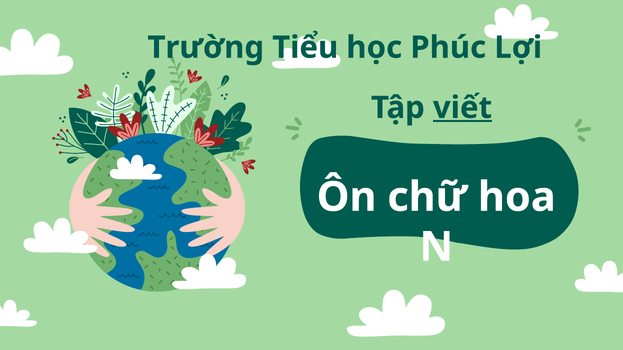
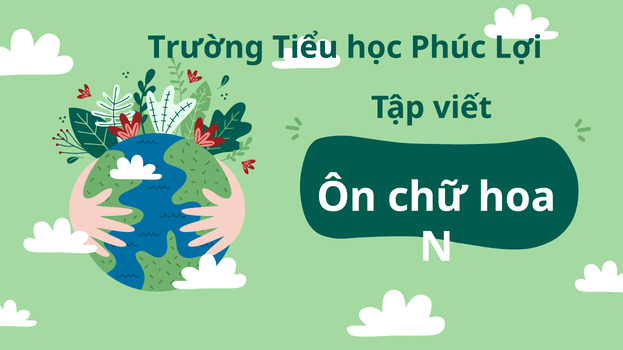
viết underline: present -> none
